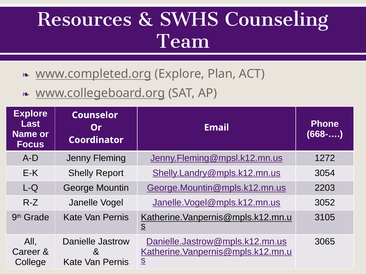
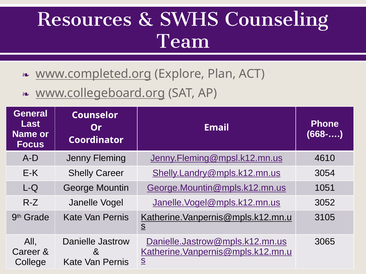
Explore at (30, 114): Explore -> General
1272: 1272 -> 4610
Shelly Report: Report -> Career
2203: 2203 -> 1051
